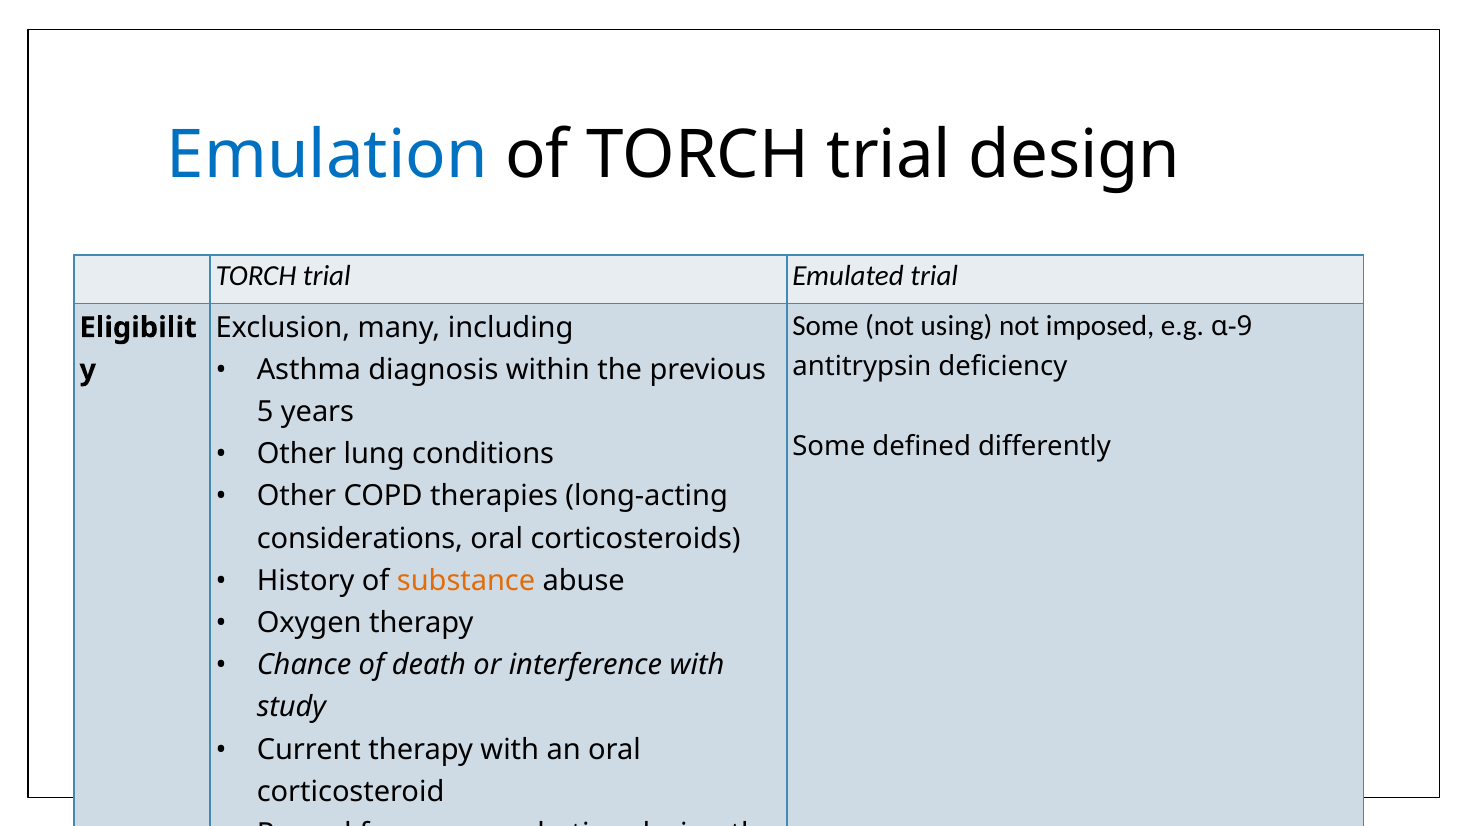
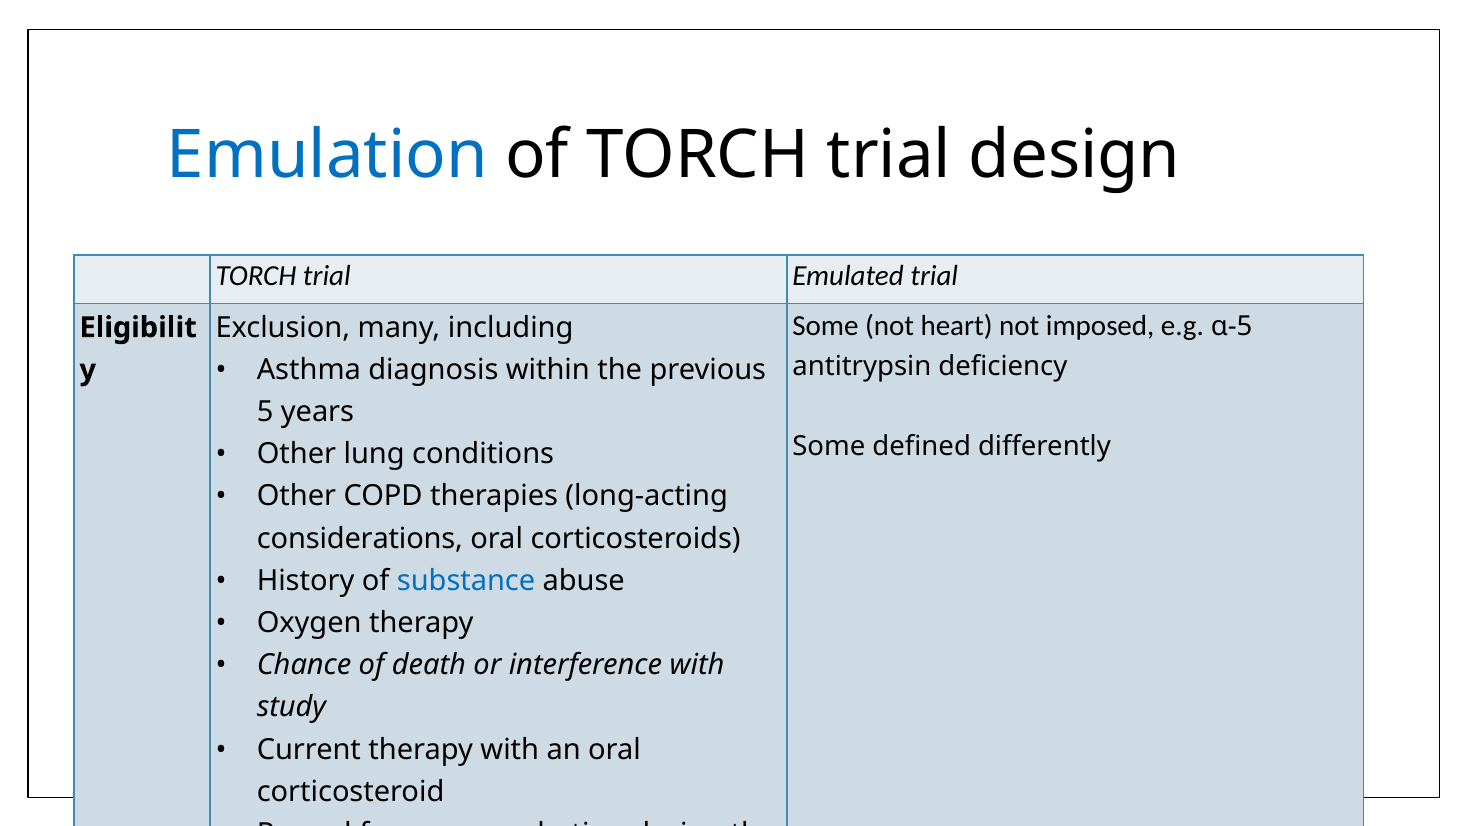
using: using -> heart
α-9: α-9 -> α-5
substance colour: orange -> blue
